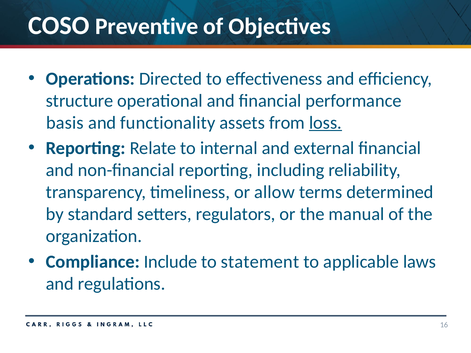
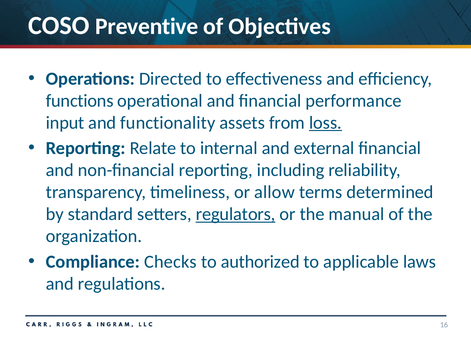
structure: structure -> functions
basis: basis -> input
regulators underline: none -> present
Include: Include -> Checks
statement: statement -> authorized
